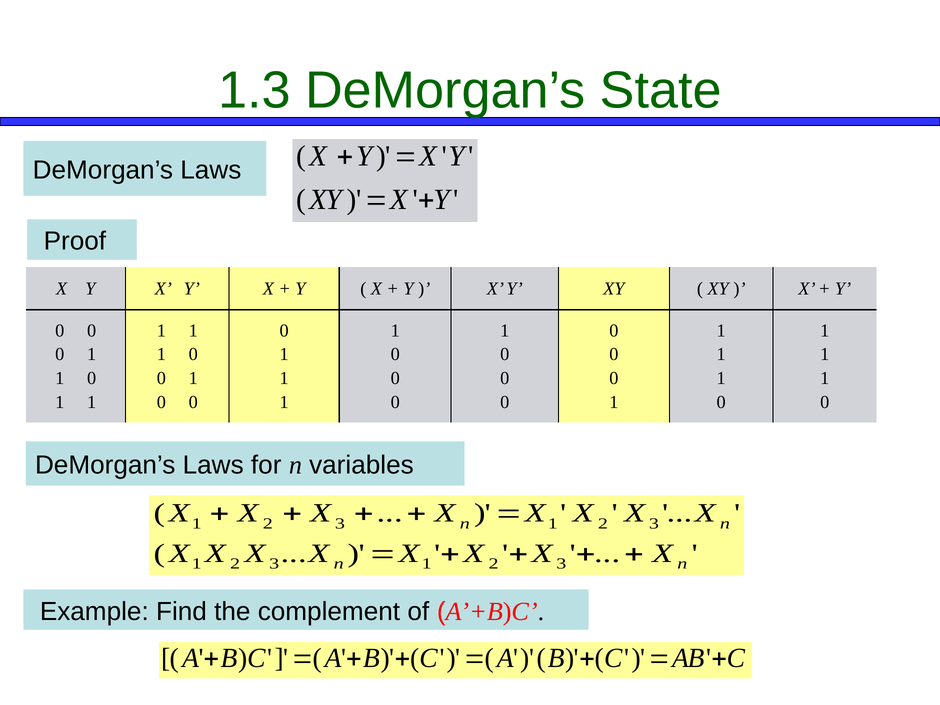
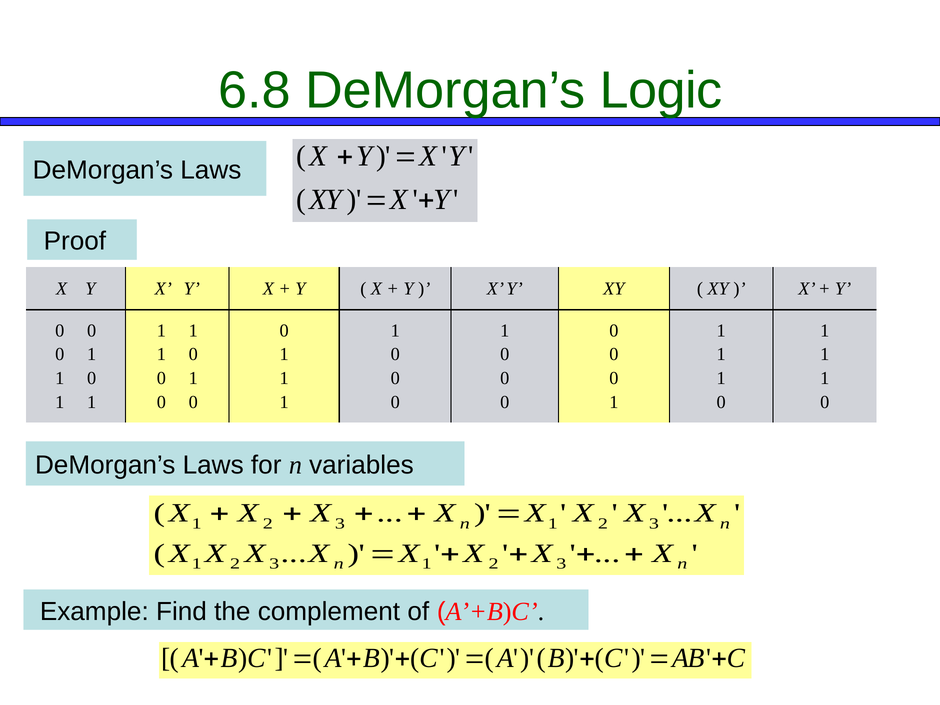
1.3: 1.3 -> 6.8
State: State -> Logic
